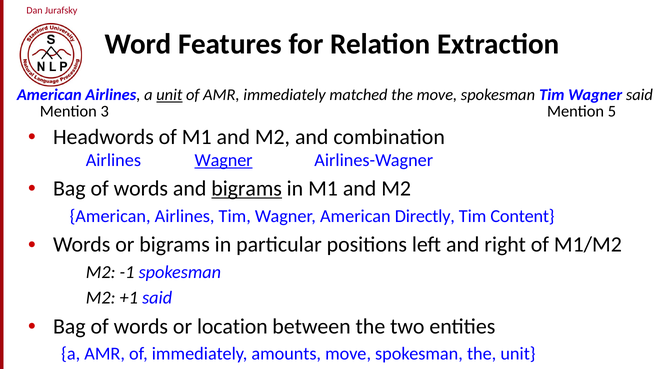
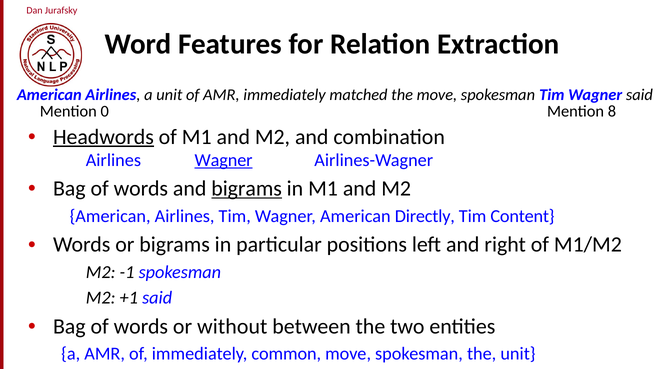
unit at (169, 95) underline: present -> none
3: 3 -> 0
5: 5 -> 8
Headwords underline: none -> present
location: location -> without
amounts: amounts -> common
